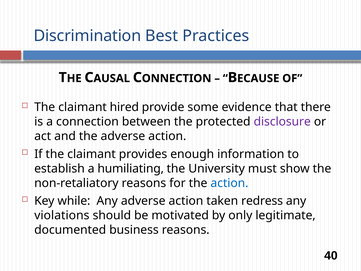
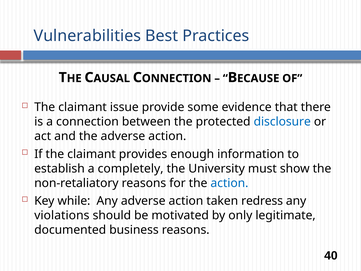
Discrimination: Discrimination -> Vulnerabilities
hired: hired -> issue
disclosure colour: purple -> blue
humiliating: humiliating -> completely
